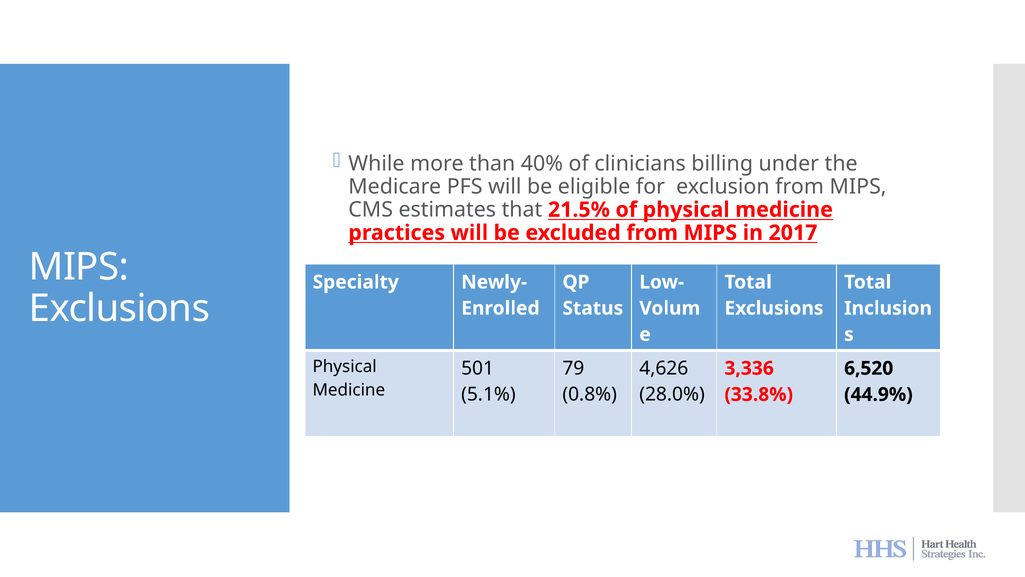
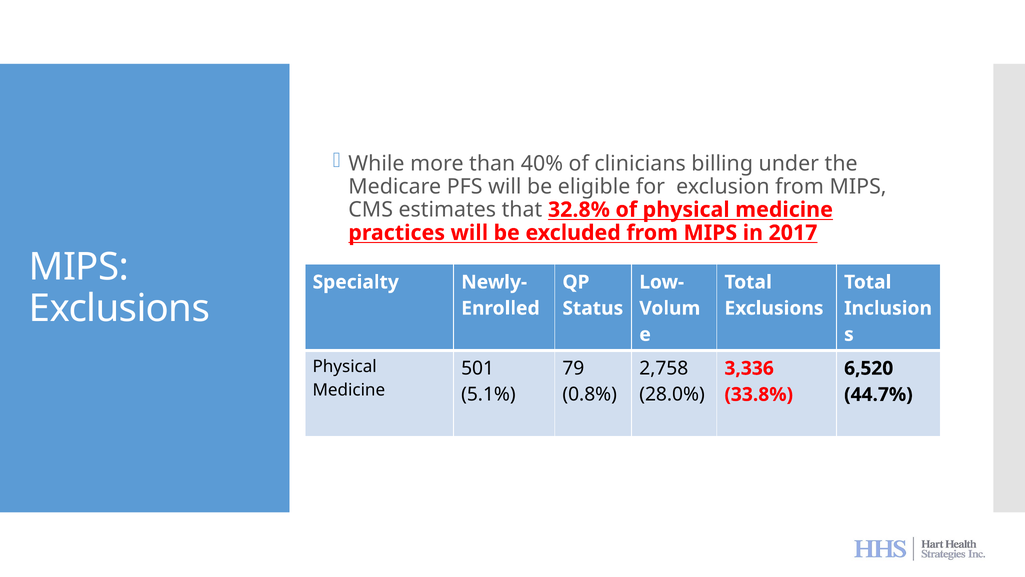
21.5%: 21.5% -> 32.8%
4,626: 4,626 -> 2,758
44.9%: 44.9% -> 44.7%
